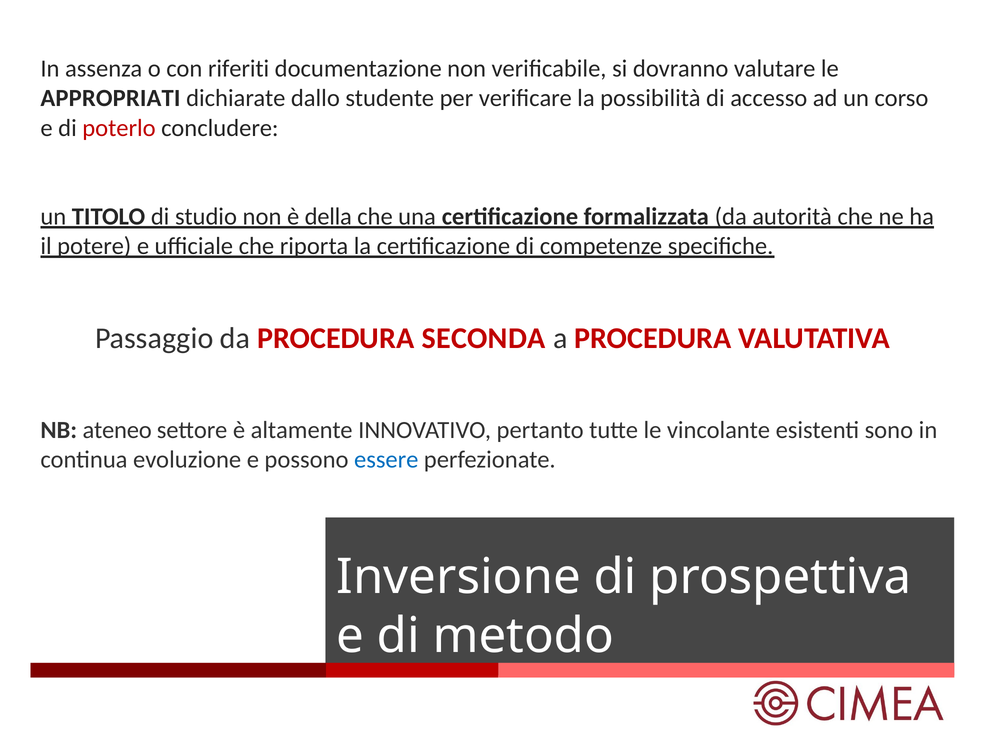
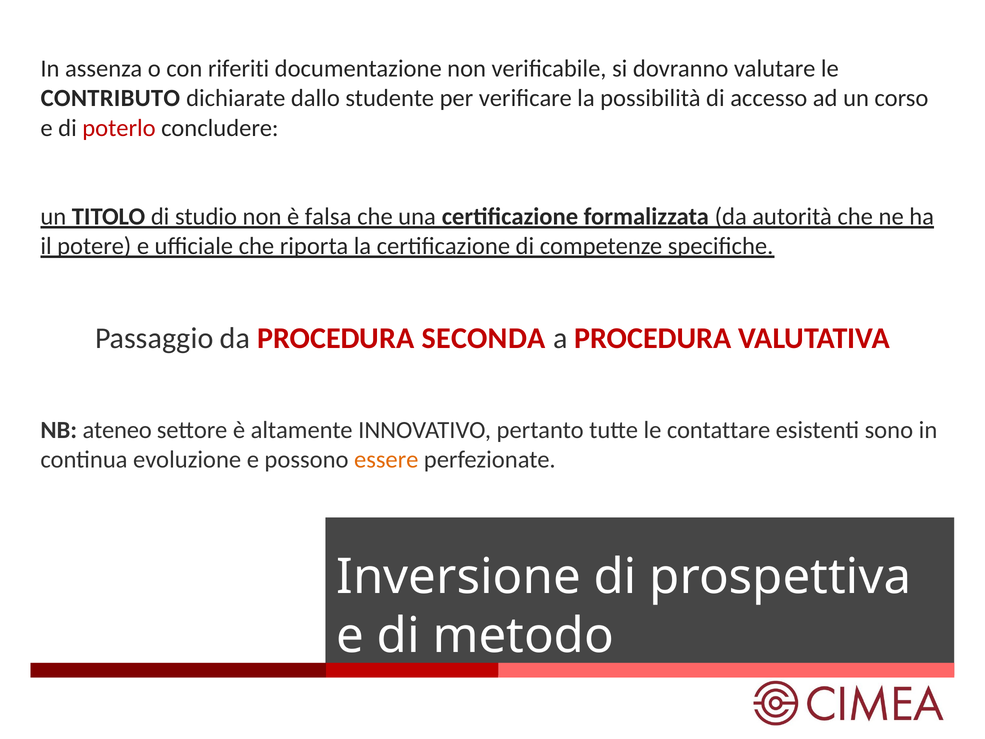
APPROPRIATI: APPROPRIATI -> CONTRIBUTO
della: della -> falsa
vincolante: vincolante -> contattare
essere colour: blue -> orange
